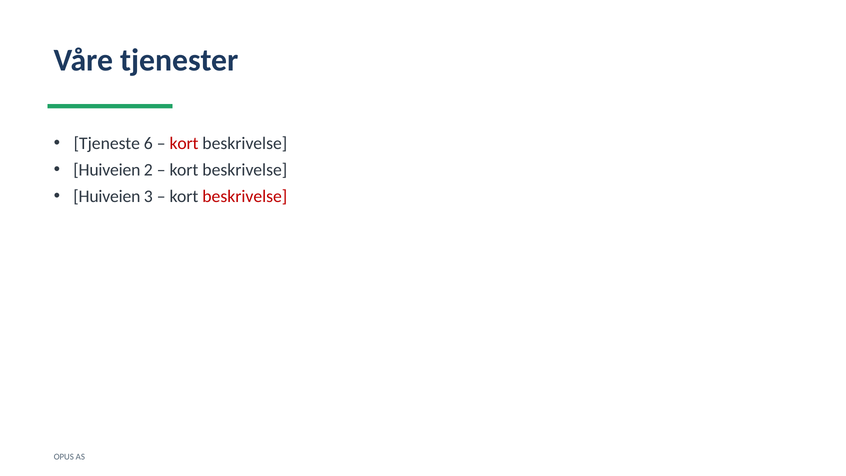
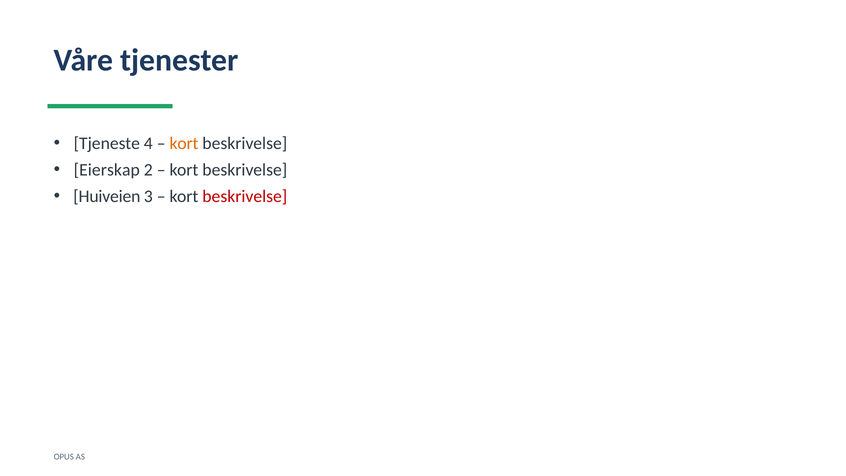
6: 6 -> 4
kort at (184, 143) colour: red -> orange
Huiveien at (107, 170): Huiveien -> Eierskap
